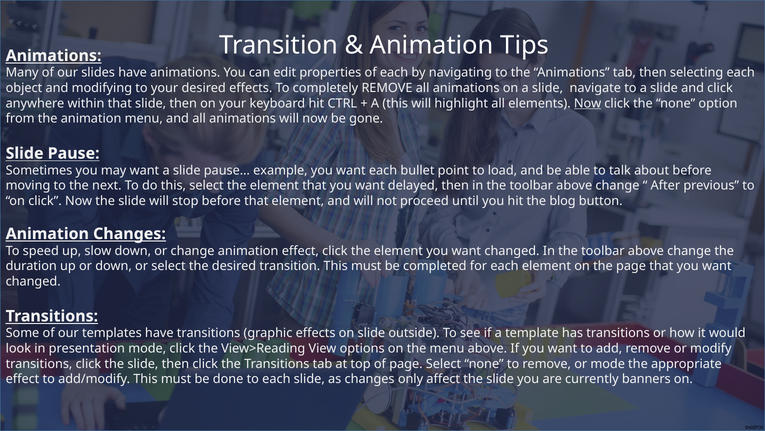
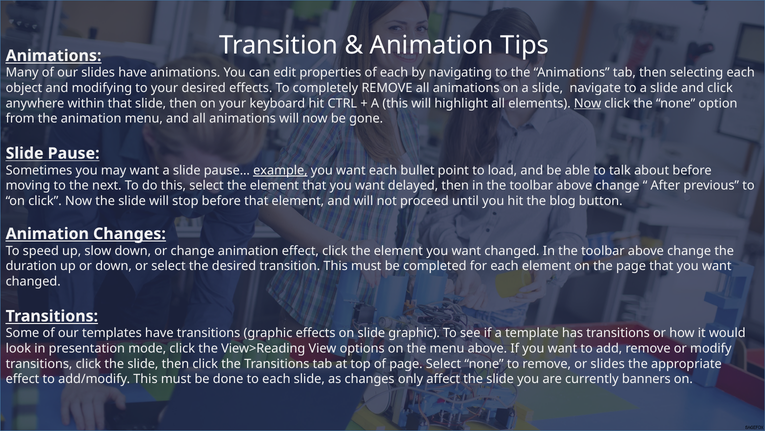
example underline: none -> present
slide outside: outside -> graphic
or mode: mode -> slides
